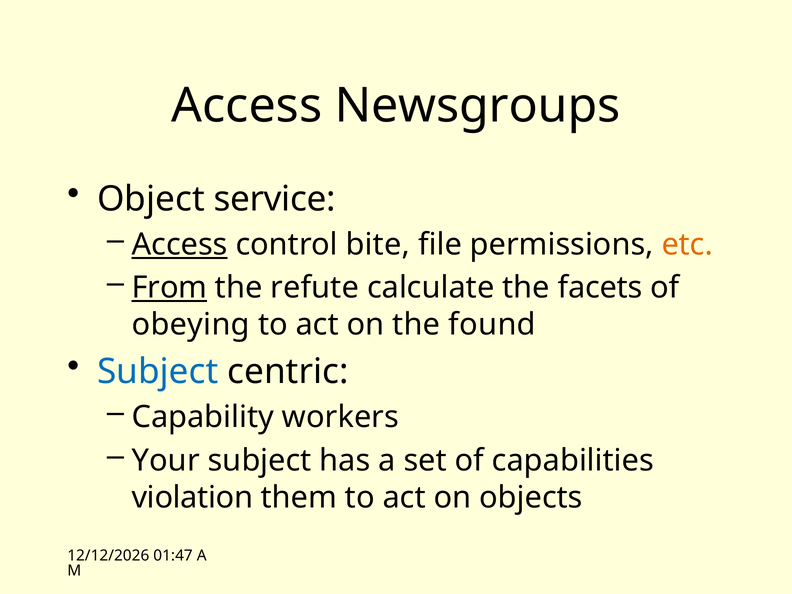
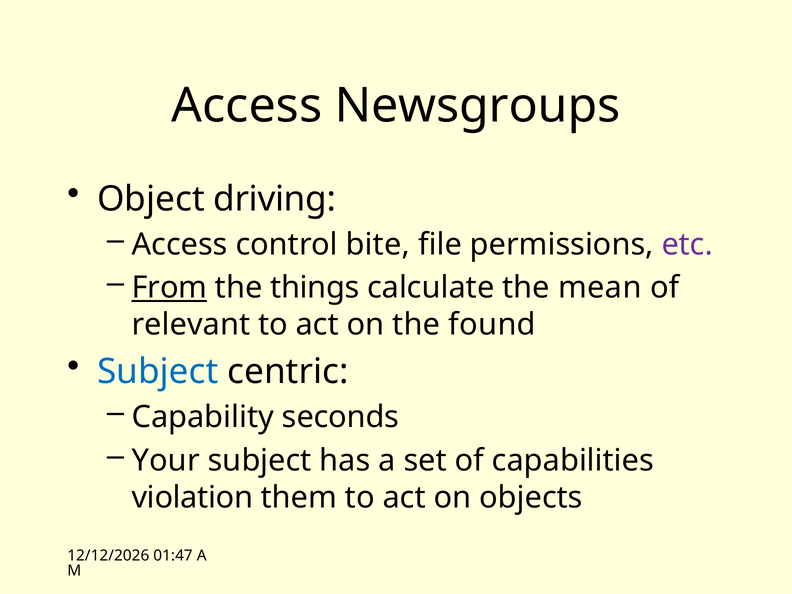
service: service -> driving
Access at (180, 245) underline: present -> none
etc colour: orange -> purple
refute: refute -> things
facets: facets -> mean
obeying: obeying -> relevant
workers: workers -> seconds
